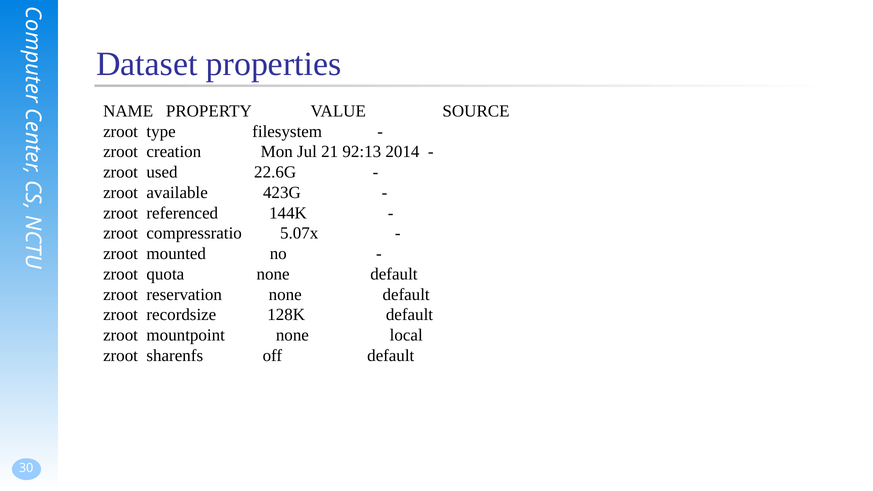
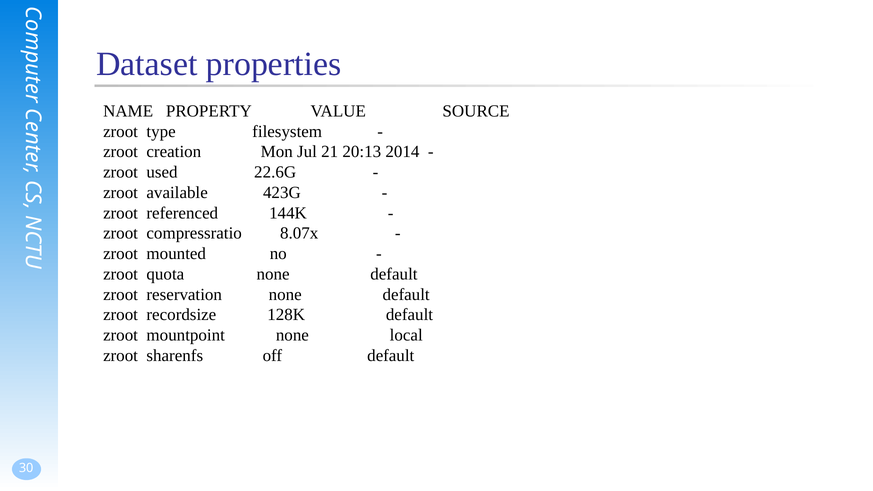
92:13: 92:13 -> 20:13
5.07x: 5.07x -> 8.07x
